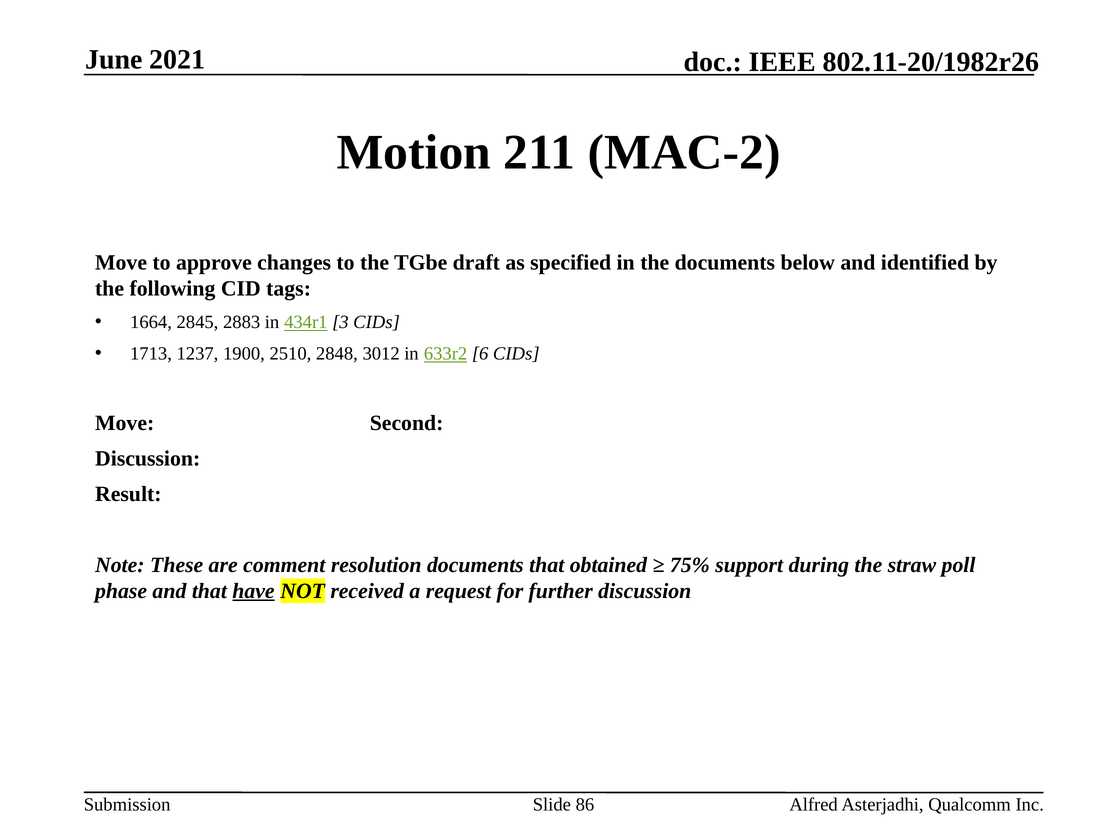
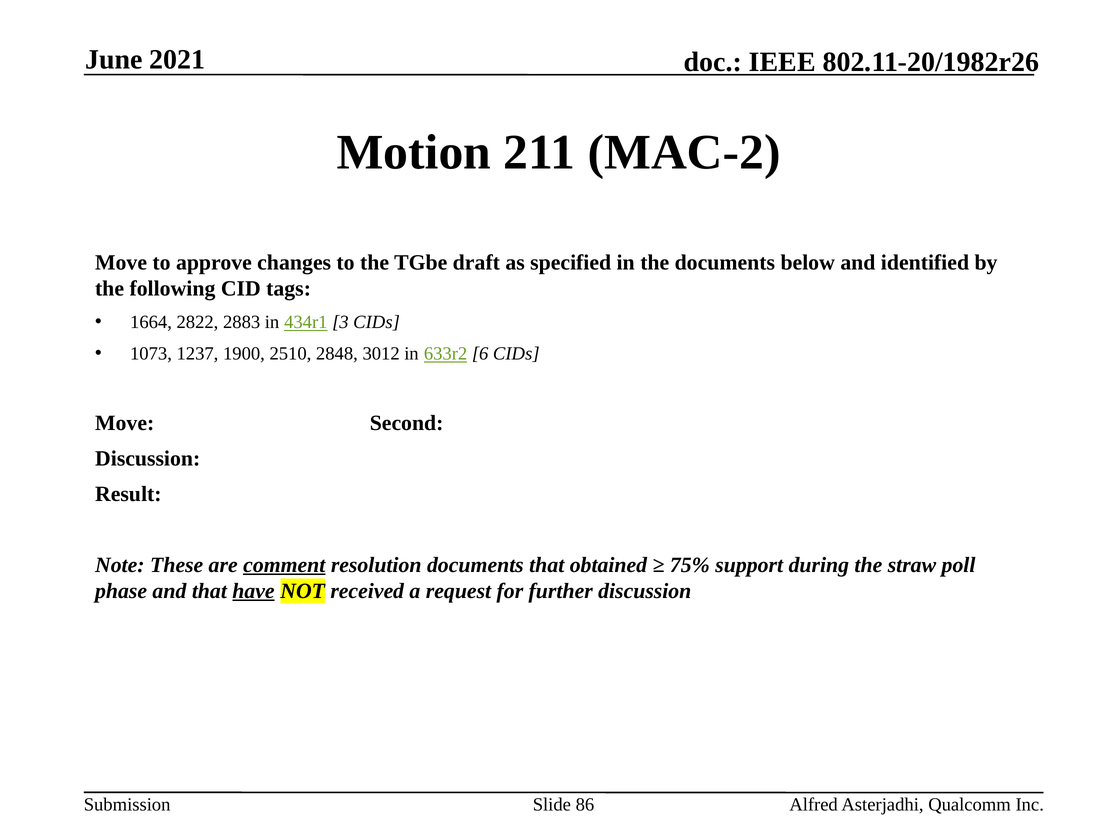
2845: 2845 -> 2822
1713: 1713 -> 1073
comment underline: none -> present
